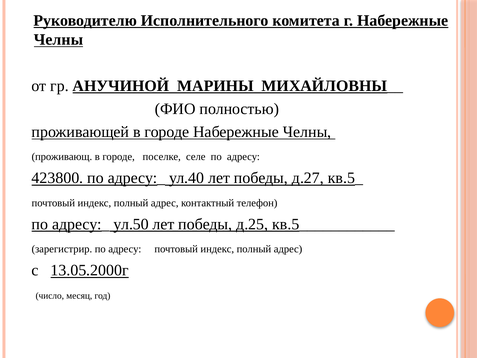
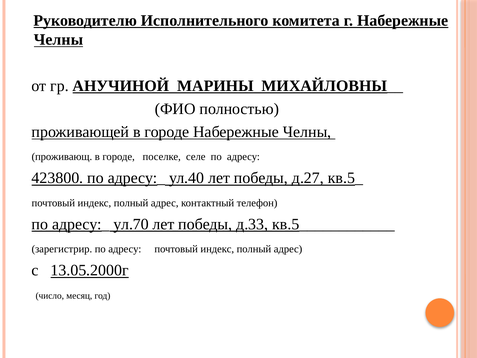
ул.50: ул.50 -> ул.70
д.25: д.25 -> д.33
